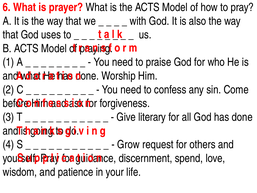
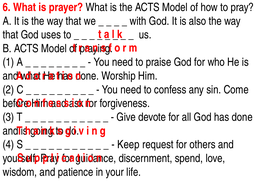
literary: literary -> devote
Grow: Grow -> Keep
